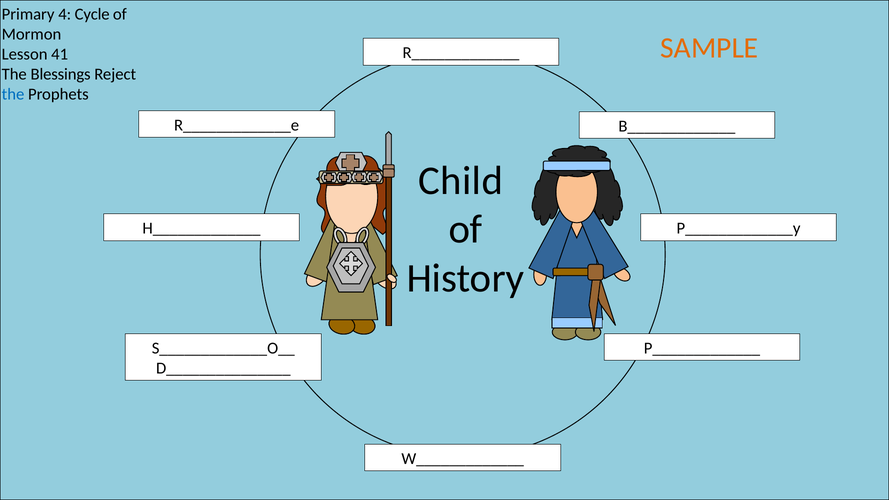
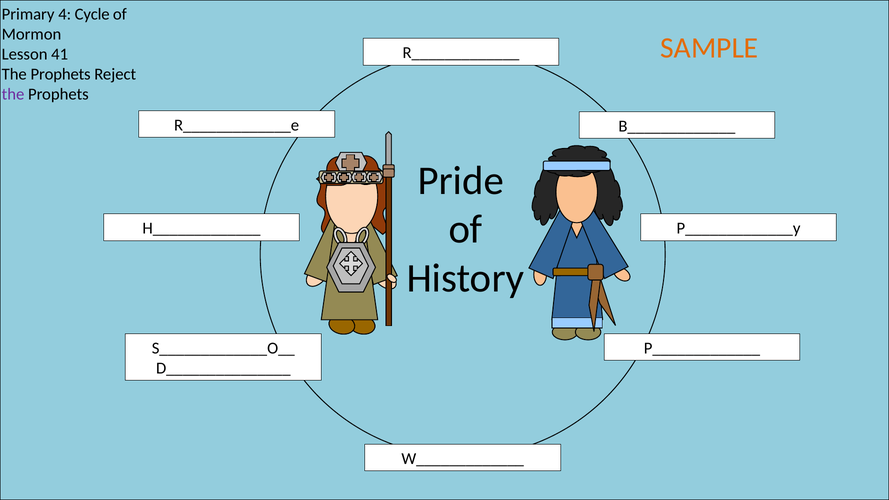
Blessings at (61, 74): Blessings -> Prophets
the at (13, 94) colour: blue -> purple
Child: Child -> Pride
